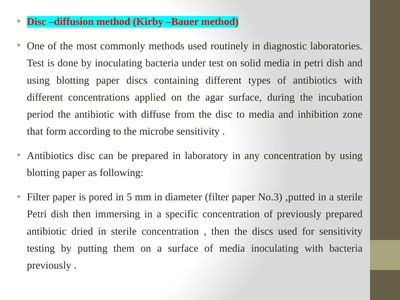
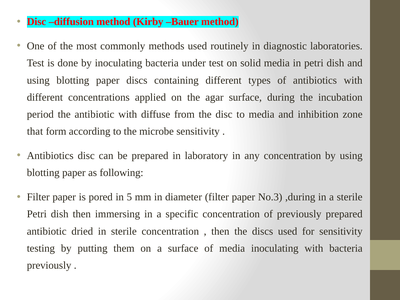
,putted: ,putted -> ,during
